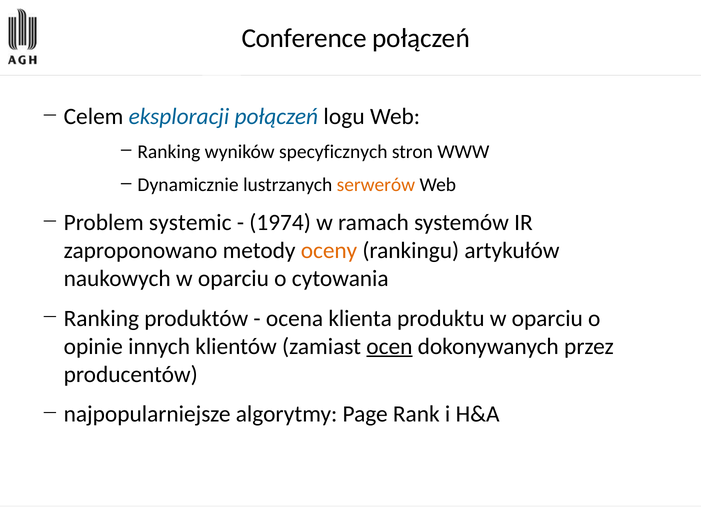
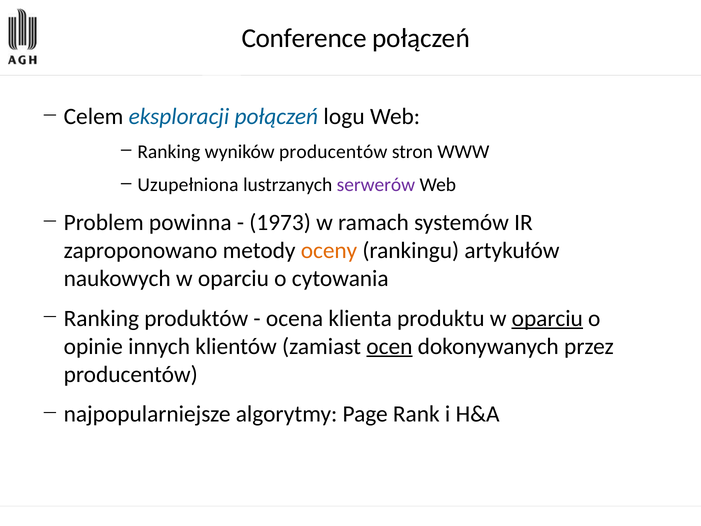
wyników specyficznych: specyficznych -> producentów
Dynamicznie: Dynamicznie -> Uzupełniona
serwerów colour: orange -> purple
systemic: systemic -> powinna
1974: 1974 -> 1973
oparciu at (547, 318) underline: none -> present
